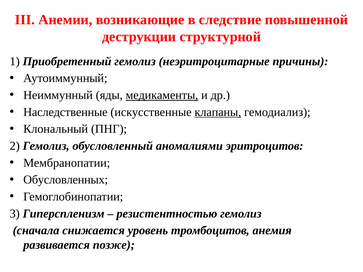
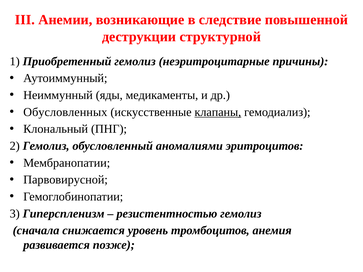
медикаменты underline: present -> none
Наследственные: Наследственные -> Обусловленных
Обусловленных: Обусловленных -> Парвовирусной
